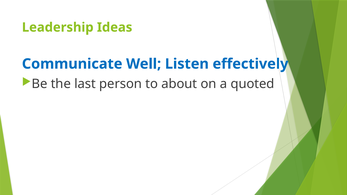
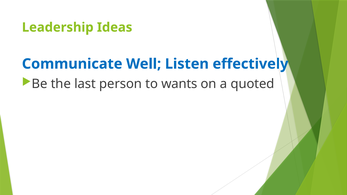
about: about -> wants
